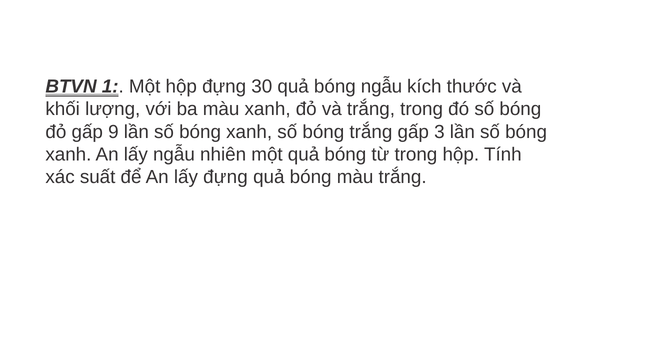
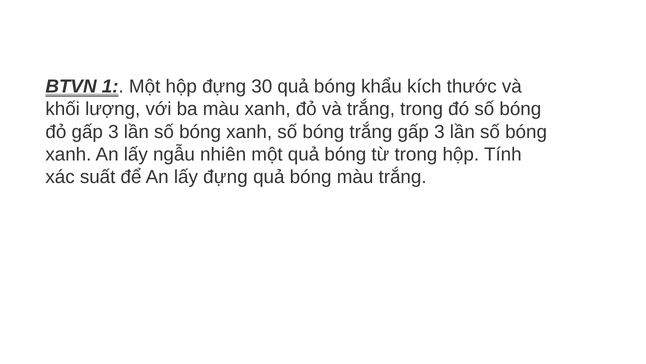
bóng ngẫu: ngẫu -> khẩu
đỏ gấp 9: 9 -> 3
